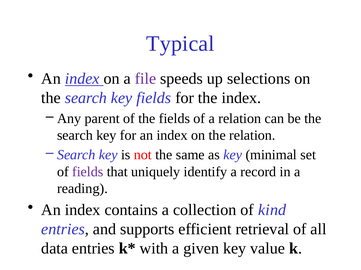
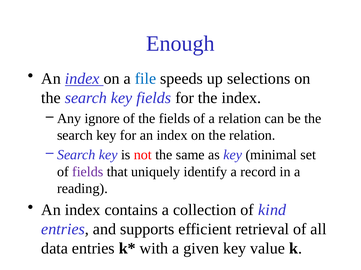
Typical: Typical -> Enough
file colour: purple -> blue
parent: parent -> ignore
